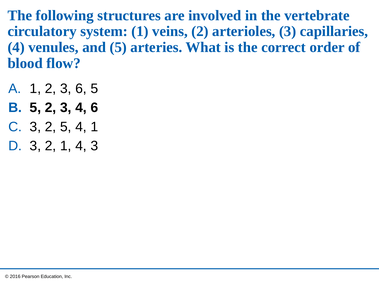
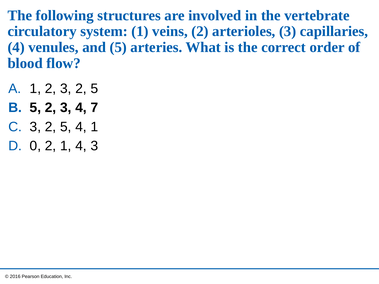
2 3 6: 6 -> 2
4 6: 6 -> 7
3 at (35, 146): 3 -> 0
